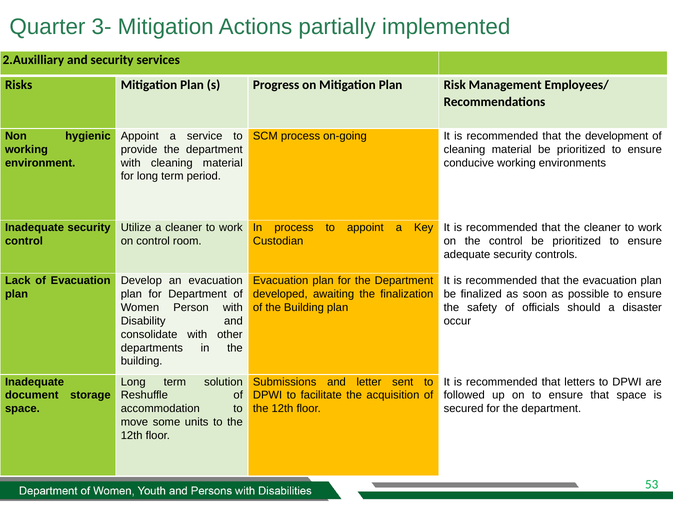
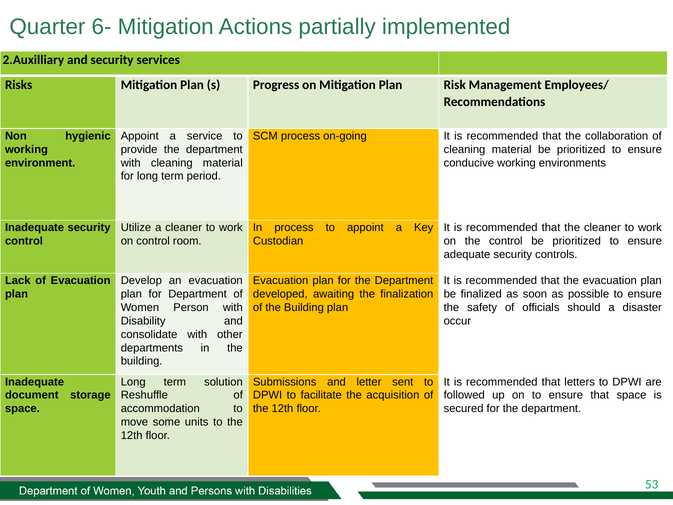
3-: 3- -> 6-
development: development -> collaboration
